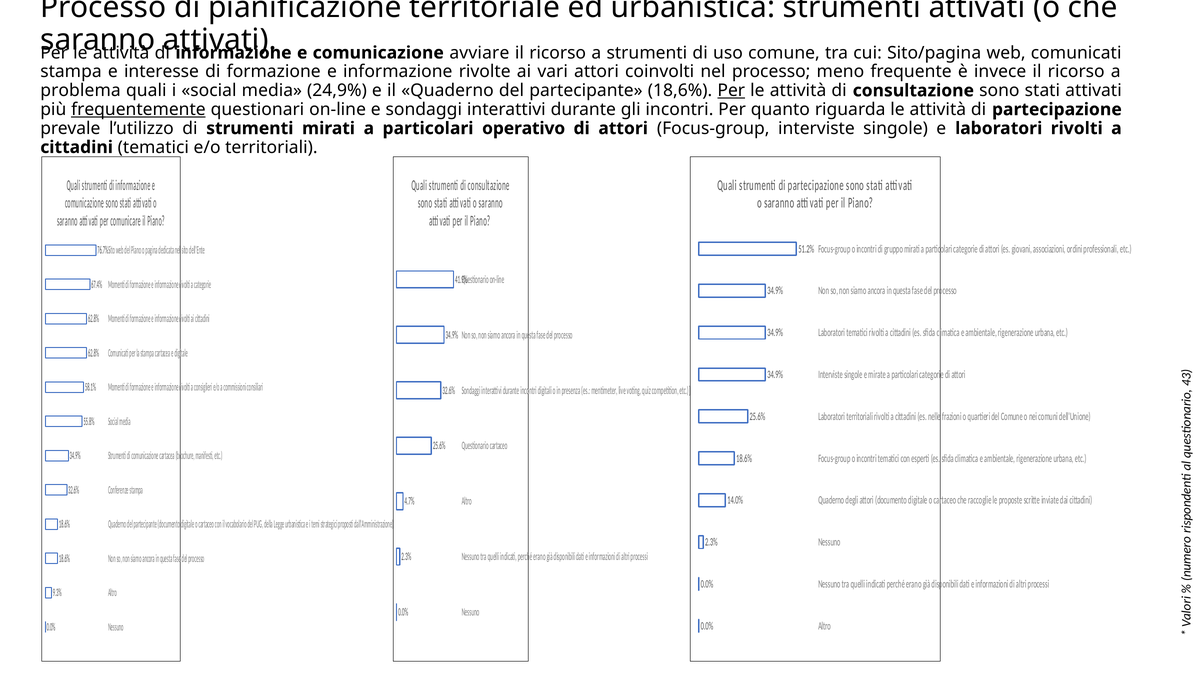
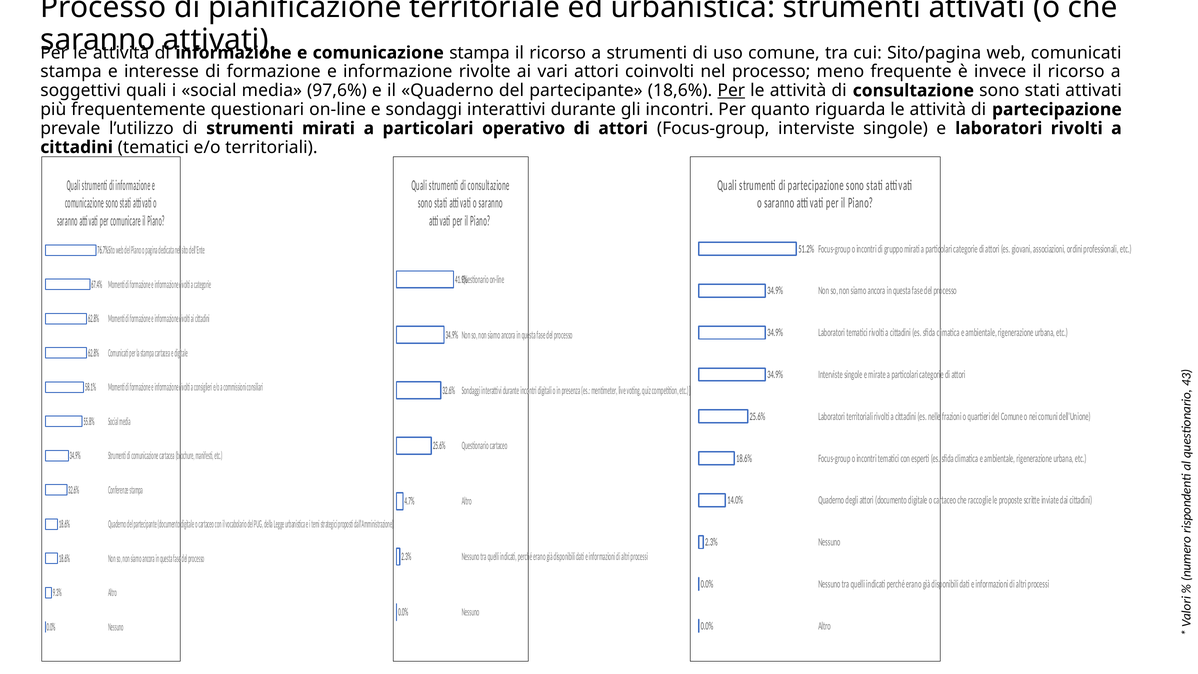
comunicazione avviare: avviare -> stampa
problema: problema -> soggettivi
24,9%: 24,9% -> 97,6%
frequentemente underline: present -> none
